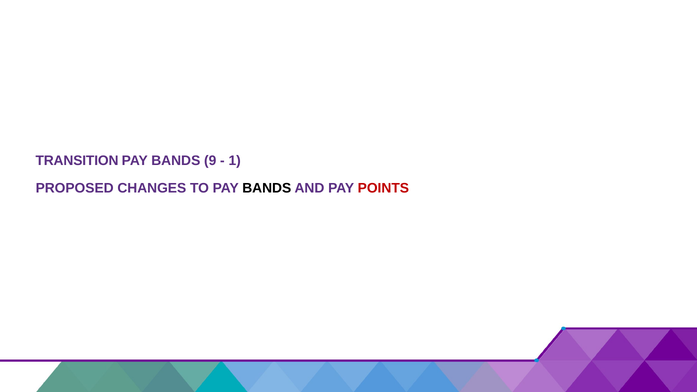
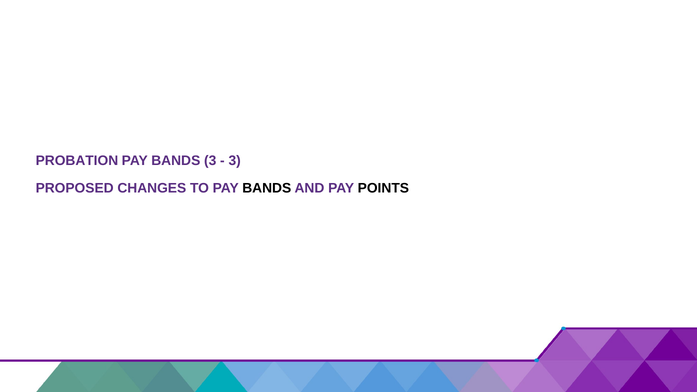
TRANSITION: TRANSITION -> PROBATION
BANDS 9: 9 -> 3
1 at (235, 161): 1 -> 3
POINTS colour: red -> black
